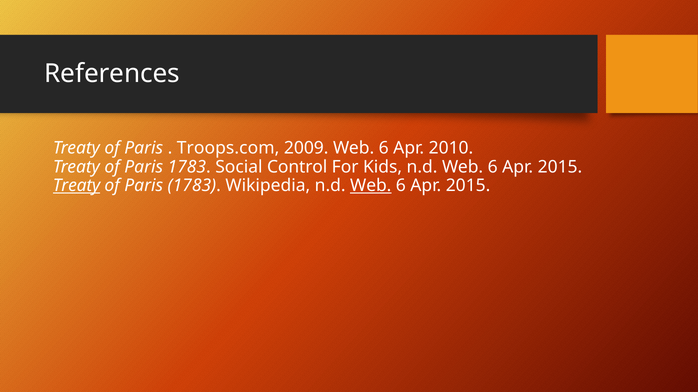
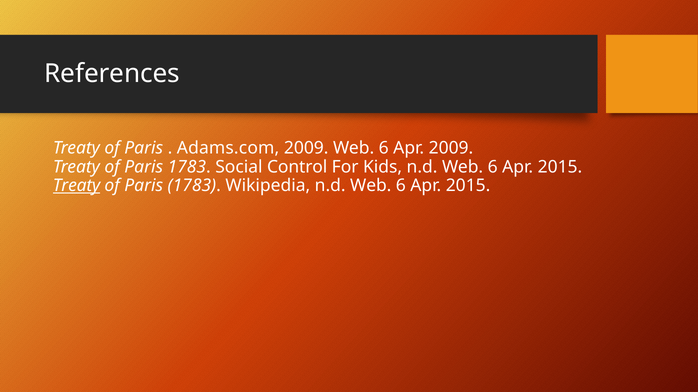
Troops.com: Troops.com -> Adams.com
Apr 2010: 2010 -> 2009
Web at (371, 186) underline: present -> none
